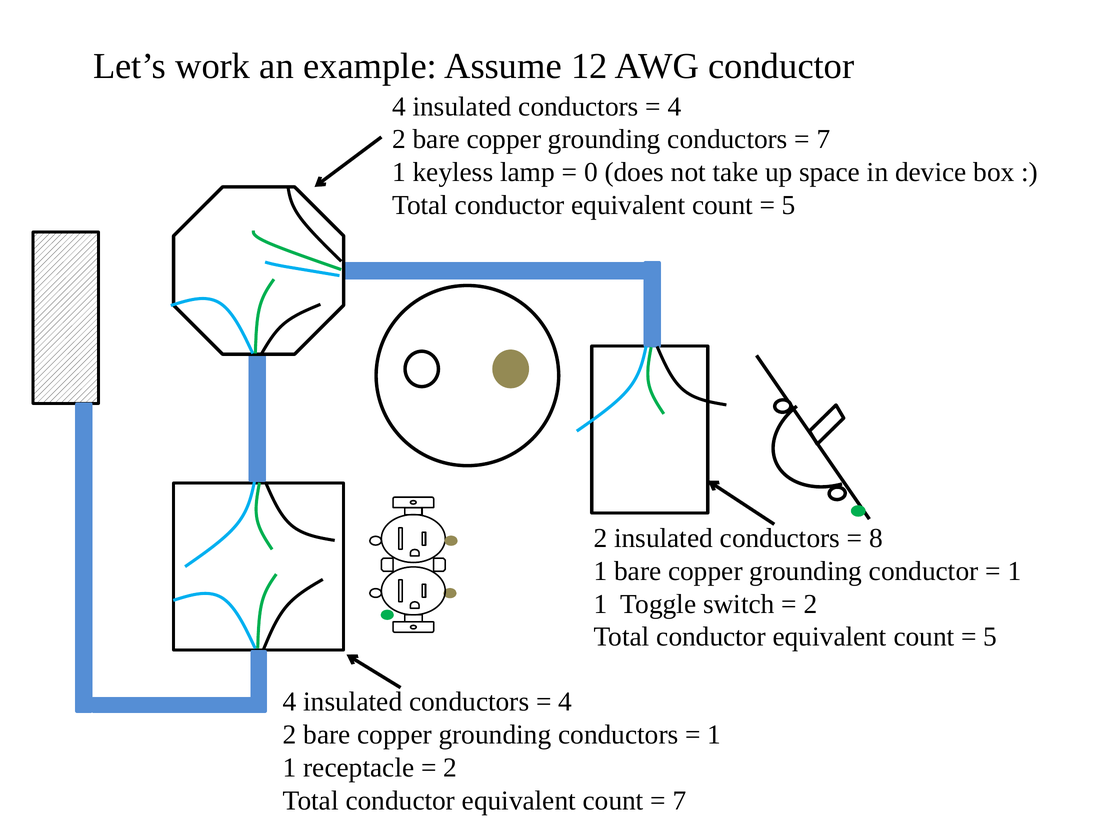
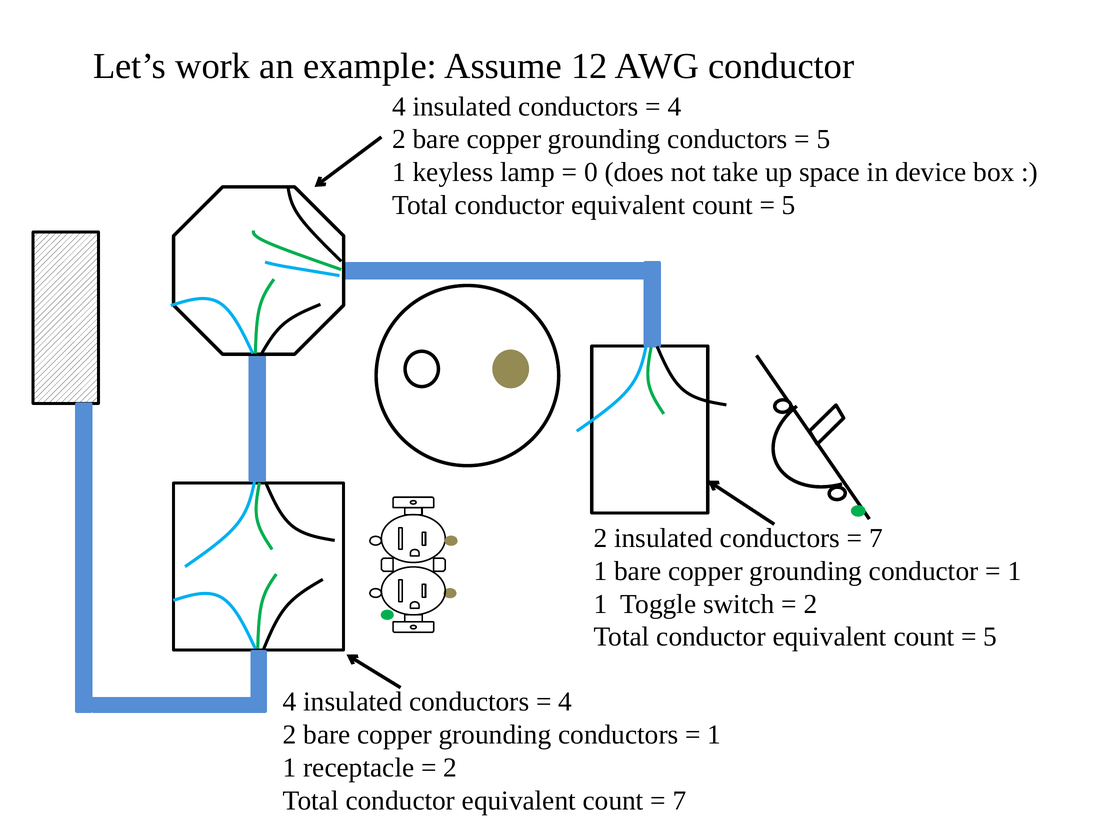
7 at (824, 140): 7 -> 5
8 at (876, 539): 8 -> 7
